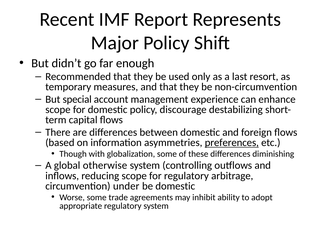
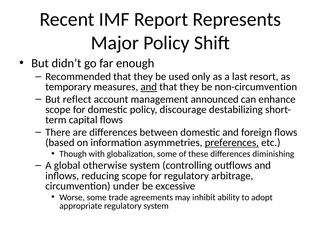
and at (149, 87) underline: none -> present
special: special -> reflect
experience: experience -> announced
be domestic: domestic -> excessive
